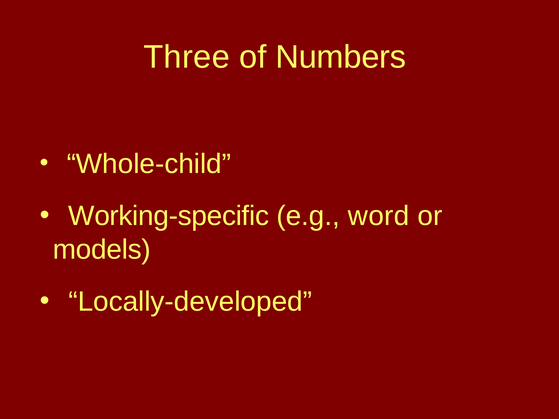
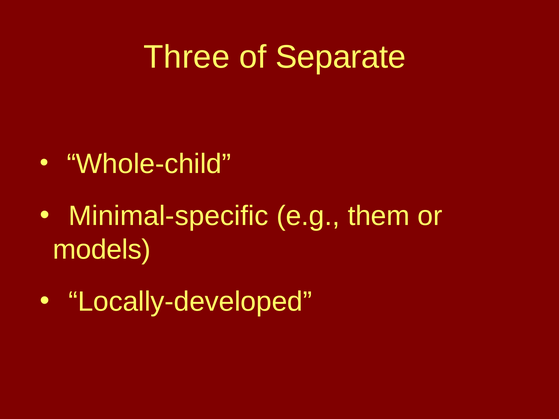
Numbers: Numbers -> Separate
Working-specific: Working-specific -> Minimal-specific
word: word -> them
